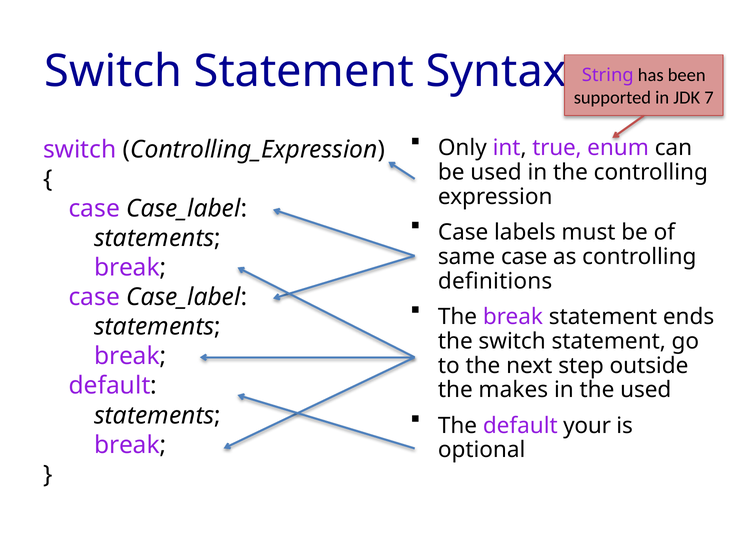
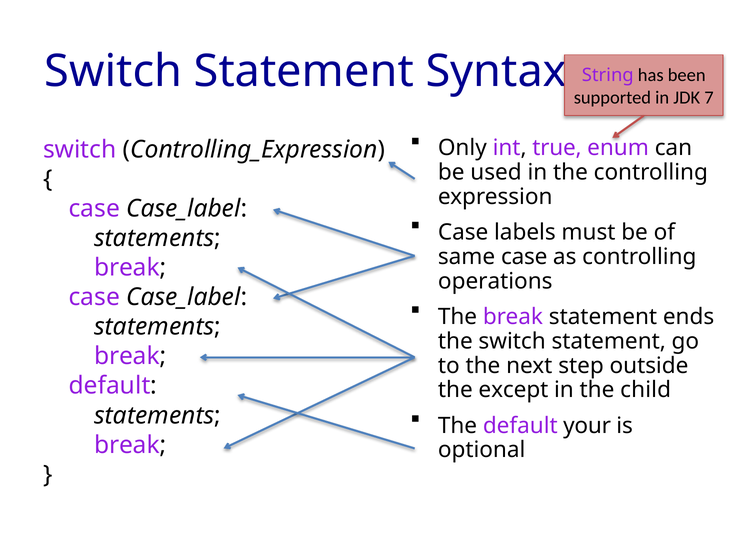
definitions: definitions -> operations
makes: makes -> except
the used: used -> child
